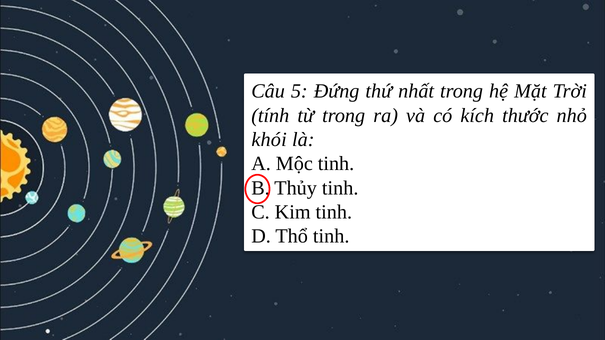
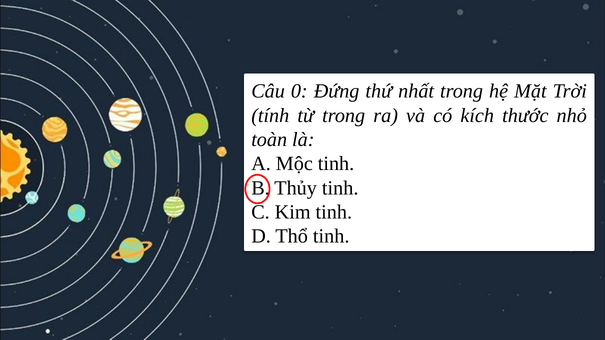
5: 5 -> 0
khói: khói -> toàn
